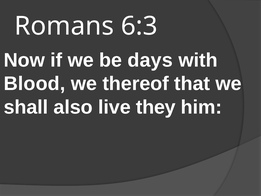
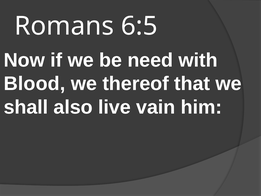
6:3: 6:3 -> 6:5
days: days -> need
they: they -> vain
